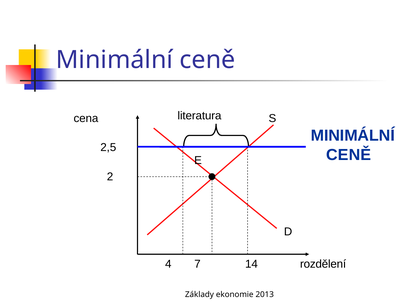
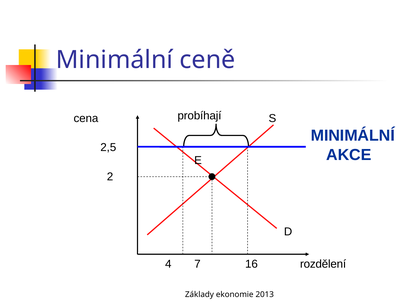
literatura: literatura -> probíhají
CENĚ at (349, 155): CENĚ -> AKCE
14: 14 -> 16
